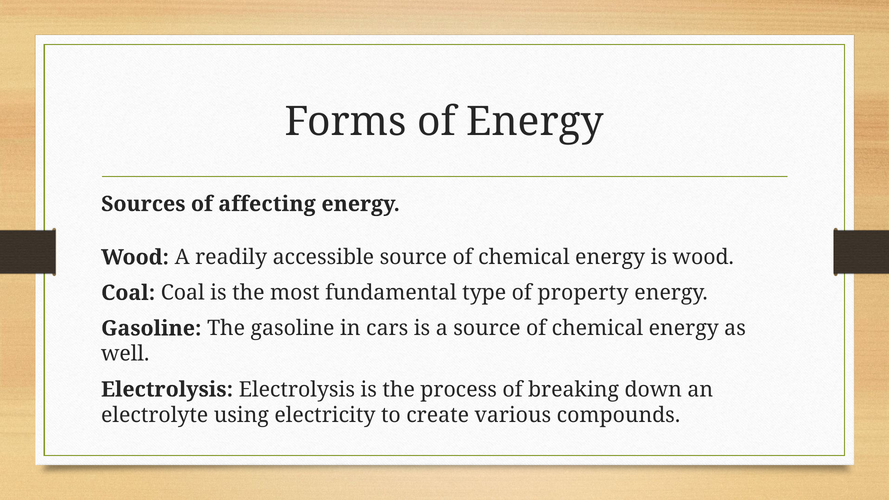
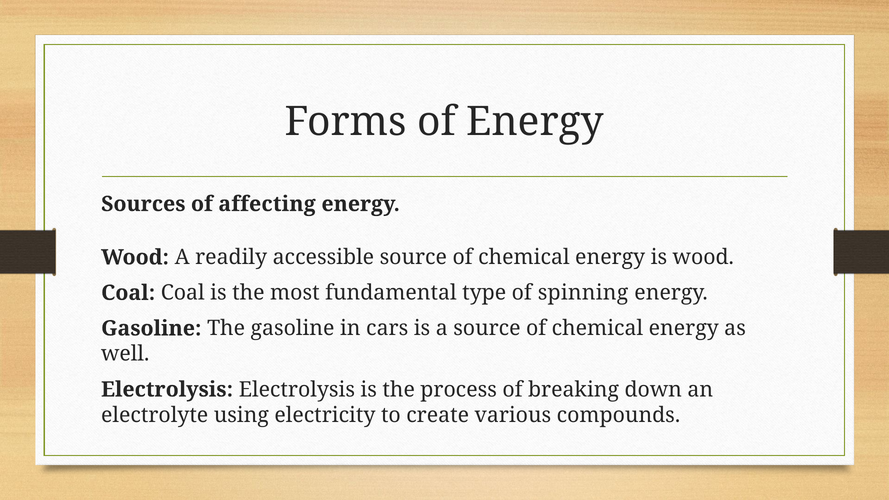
property: property -> spinning
